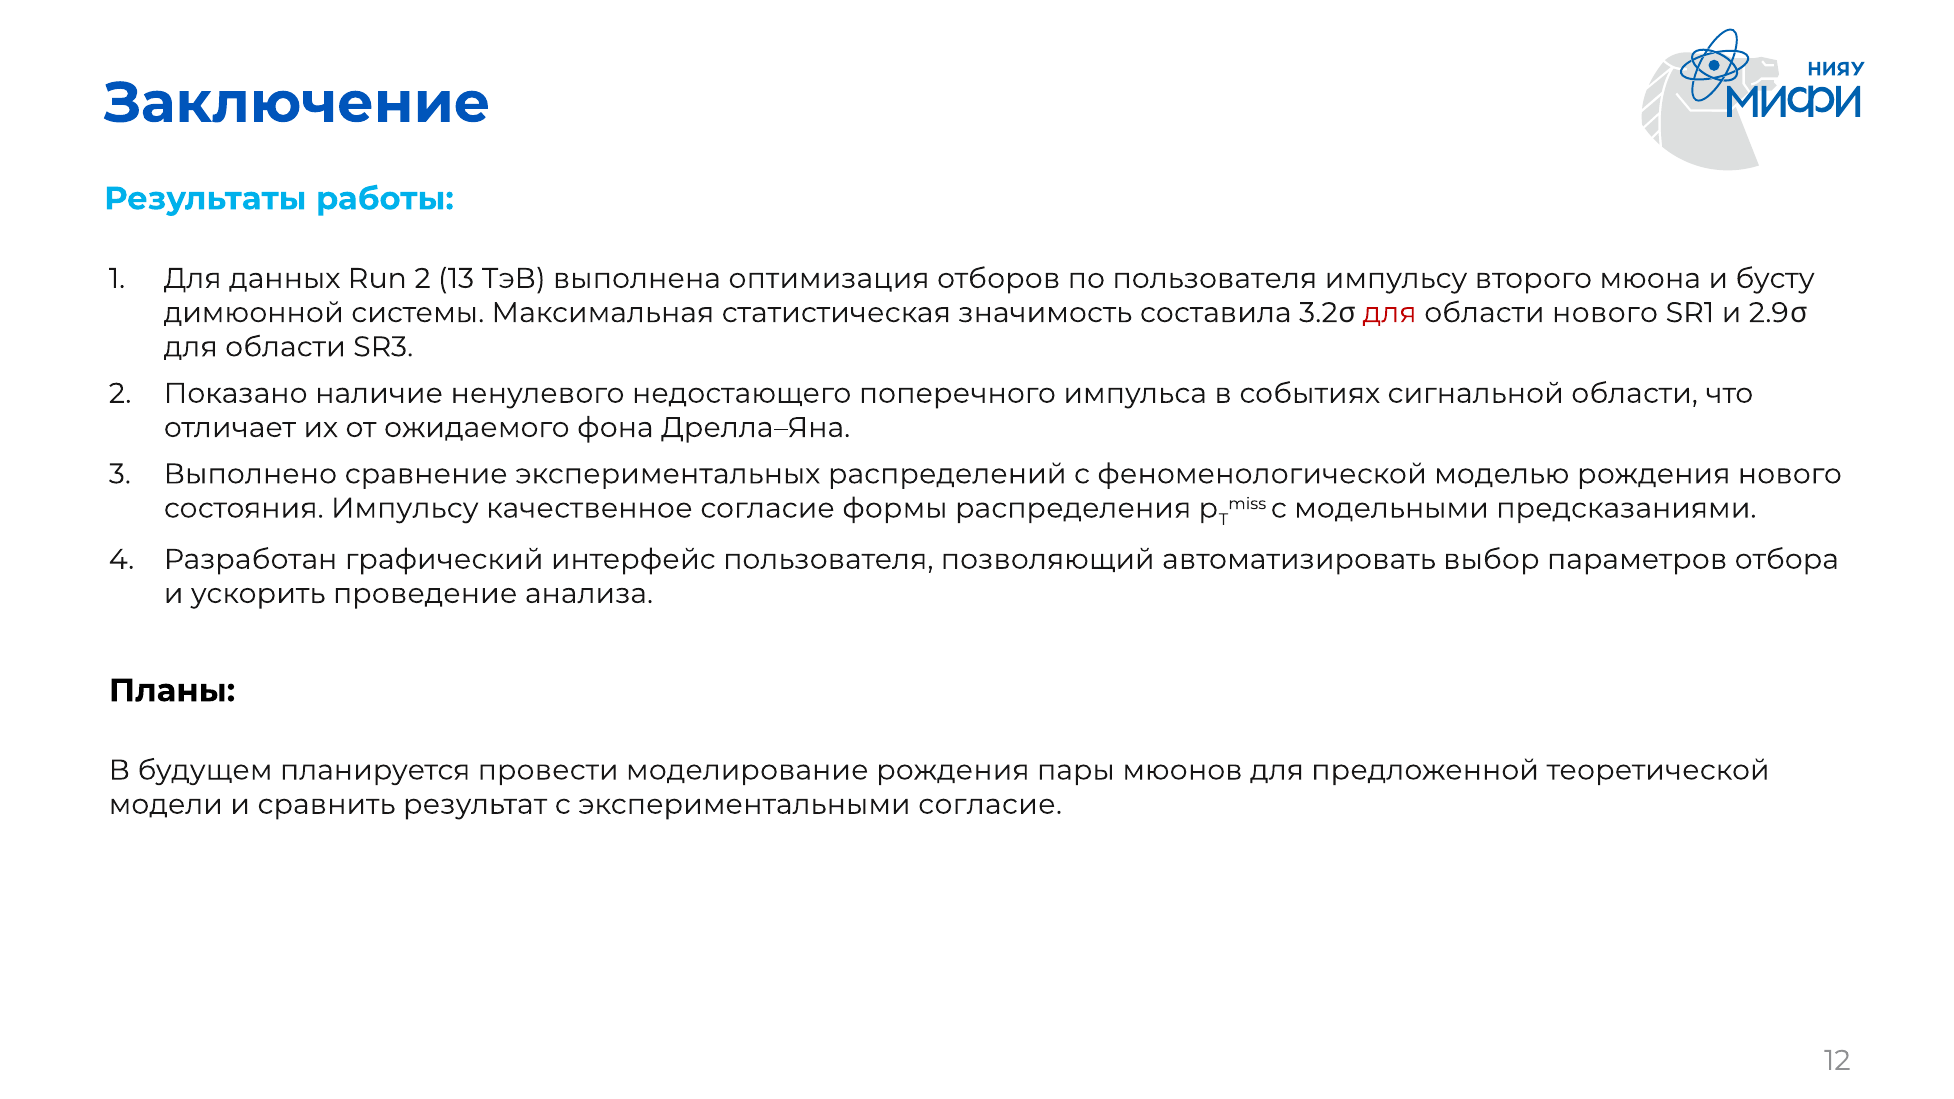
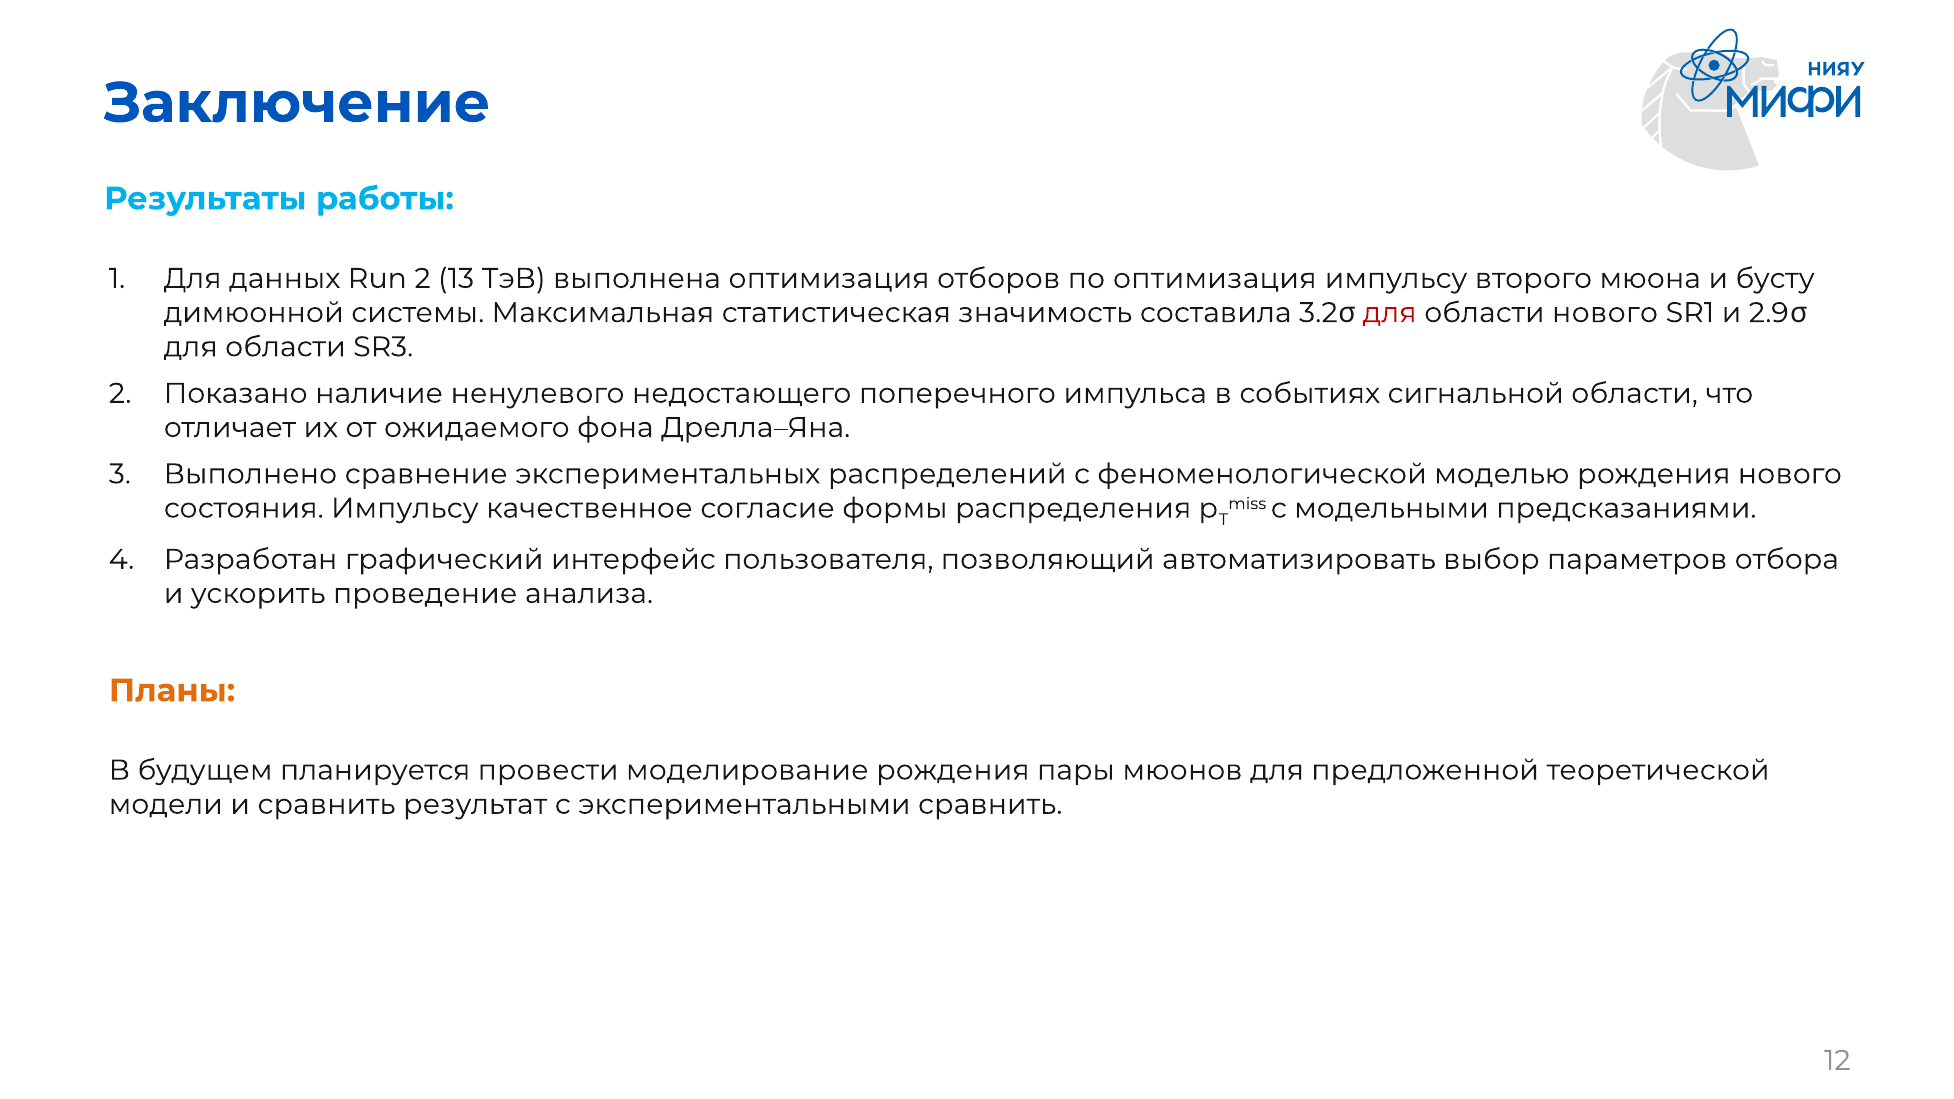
по пользователя: пользователя -> оптимизация
Планы colour: black -> orange
экспериментальными согласие: согласие -> сравнить
